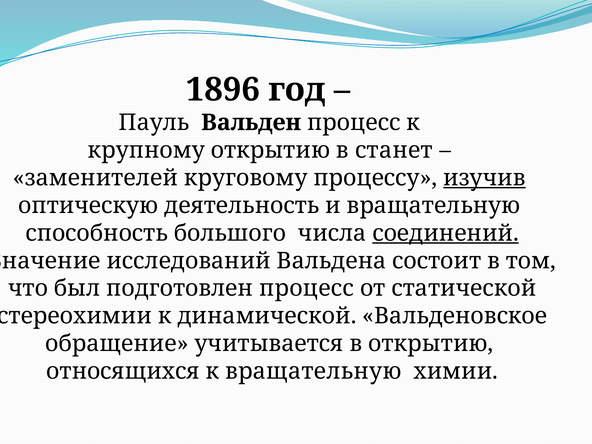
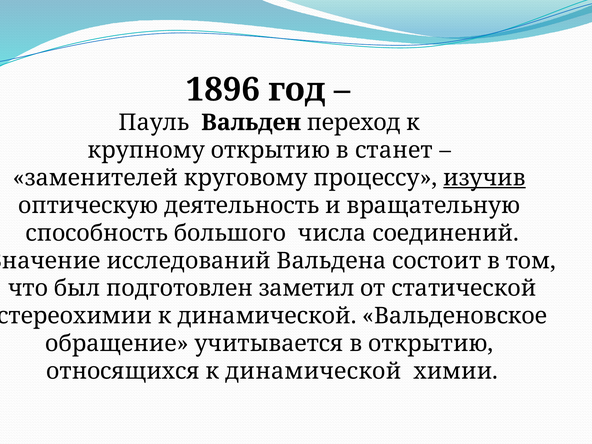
Вальден процесс: процесс -> переход
соединений underline: present -> none
подготовлен процесс: процесс -> заметил
относящихся к вращательную: вращательную -> динамической
